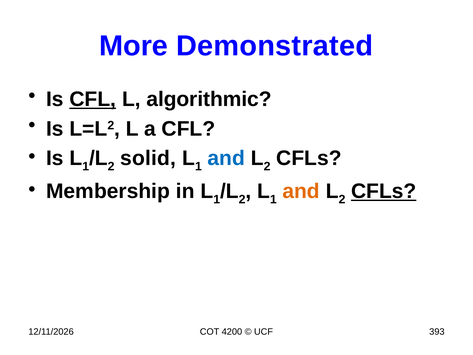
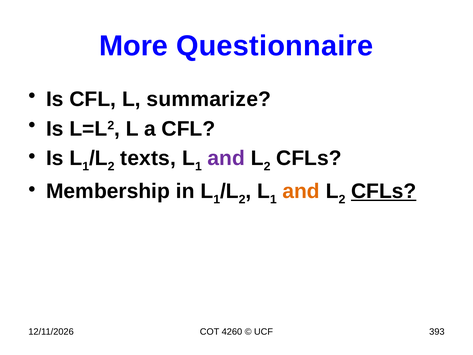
Demonstrated: Demonstrated -> Questionnaire
CFL at (93, 99) underline: present -> none
algorithmic: algorithmic -> summarize
solid: solid -> texts
and at (226, 158) colour: blue -> purple
4200: 4200 -> 4260
